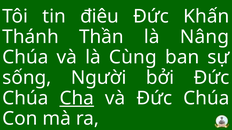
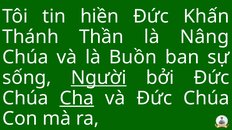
điêu: điêu -> hiền
Cùng: Cùng -> Buồn
Người underline: none -> present
